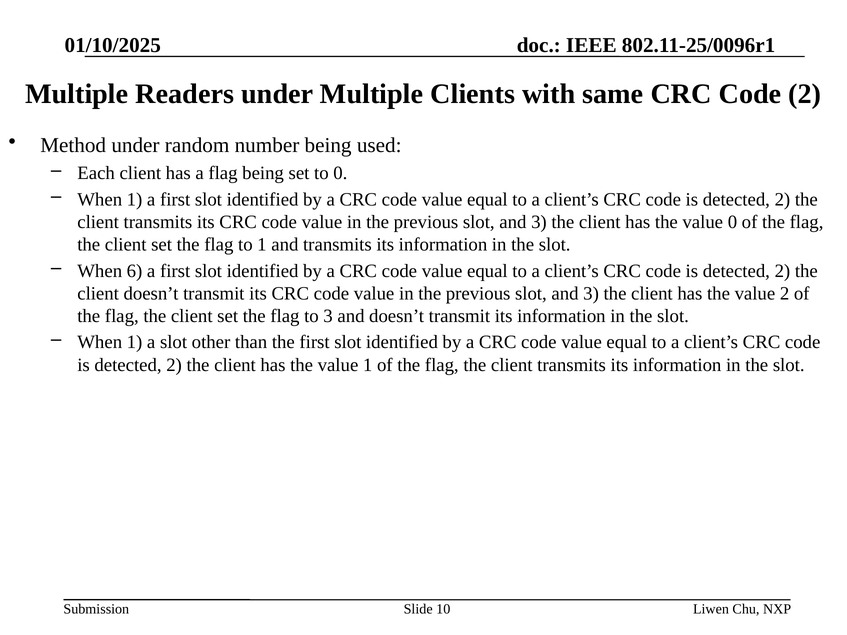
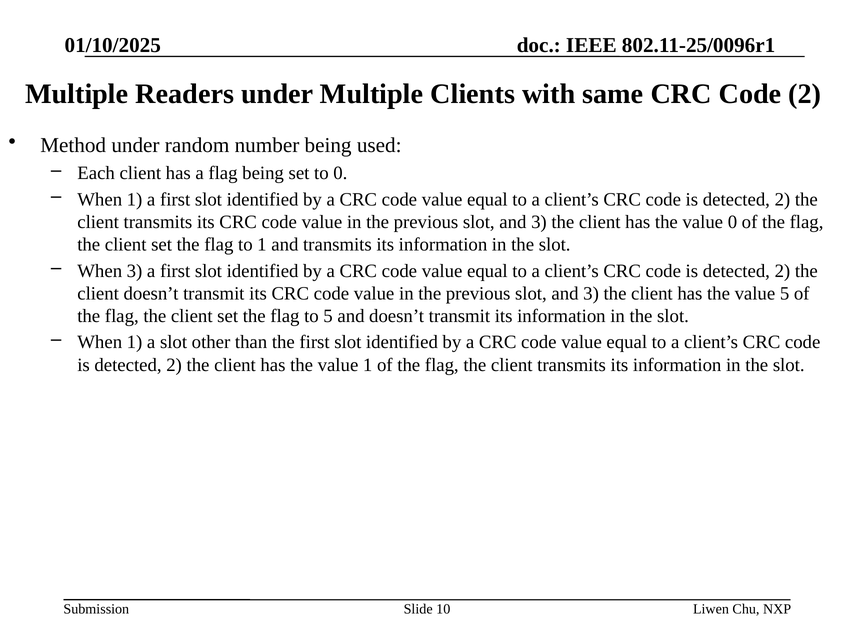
When 6: 6 -> 3
value 2: 2 -> 5
to 3: 3 -> 5
